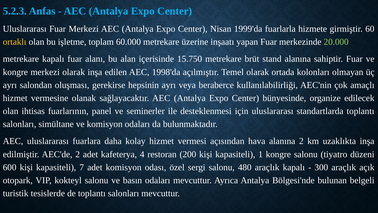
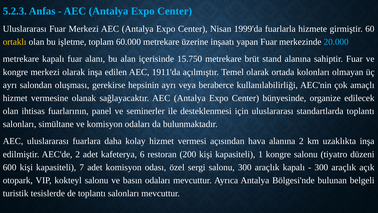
20.000 colour: light green -> light blue
1998'da: 1998'da -> 1911'da
4: 4 -> 6
salonu 480: 480 -> 300
